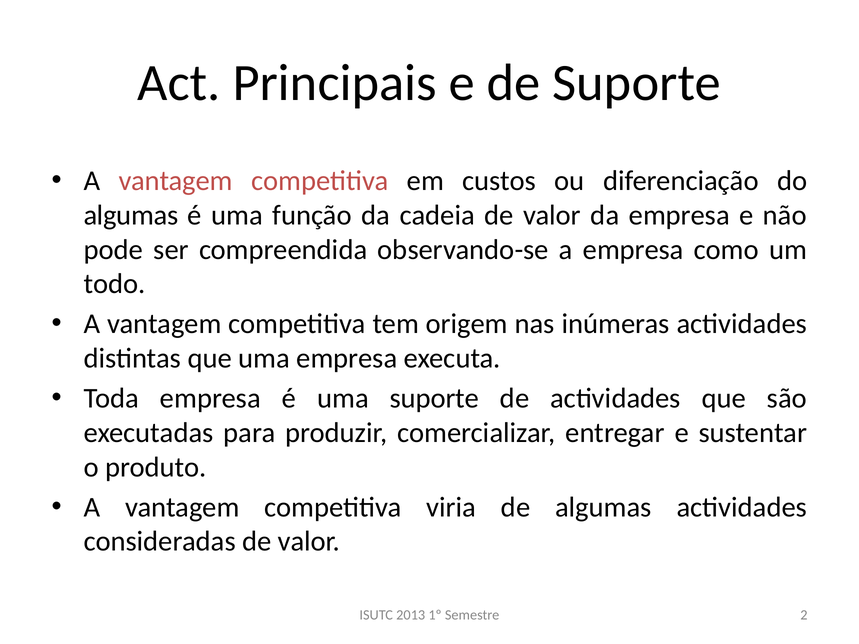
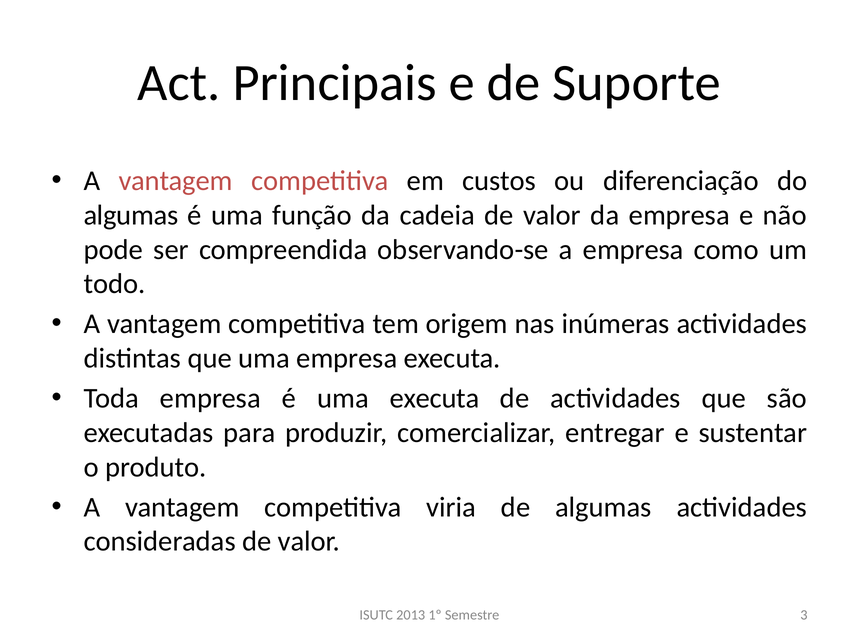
uma suporte: suporte -> executa
2: 2 -> 3
